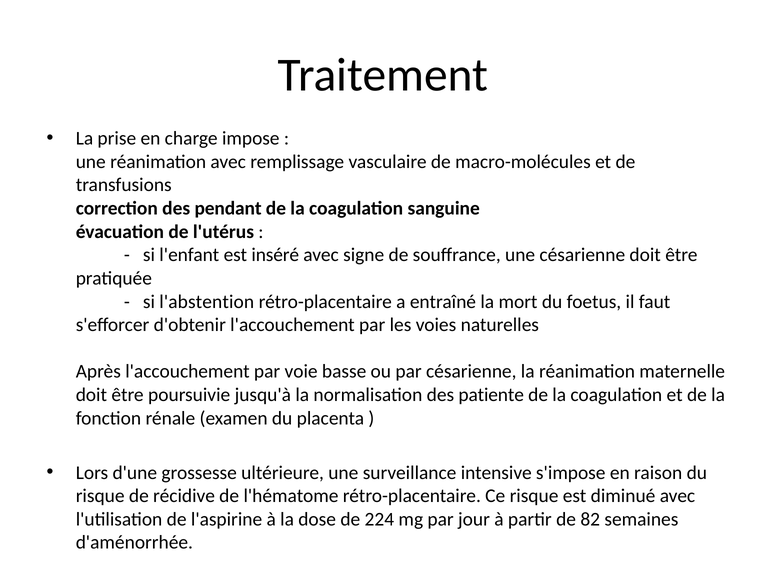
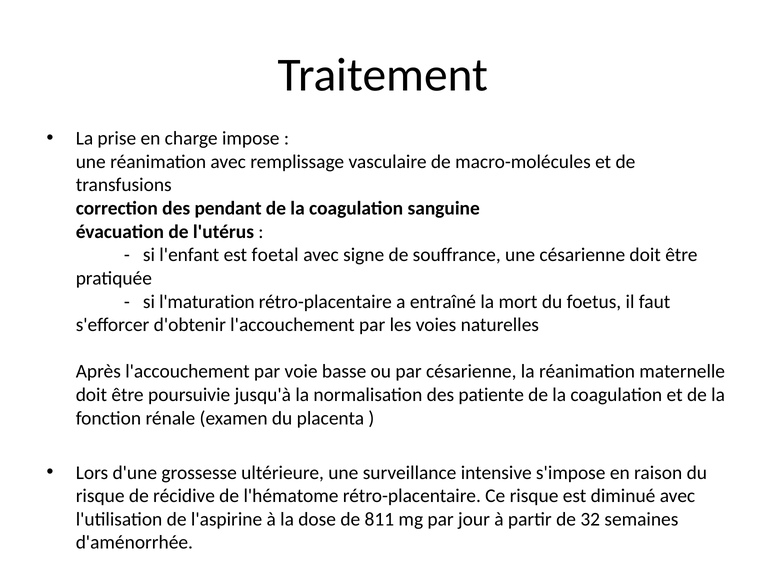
inséré: inséré -> foetal
l'abstention: l'abstention -> l'maturation
224: 224 -> 811
82: 82 -> 32
